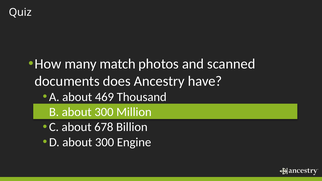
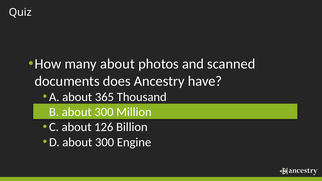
many match: match -> about
469: 469 -> 365
678: 678 -> 126
